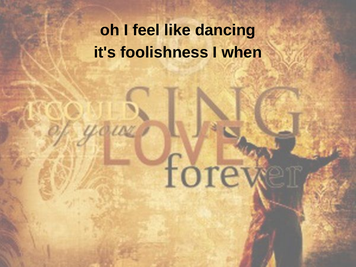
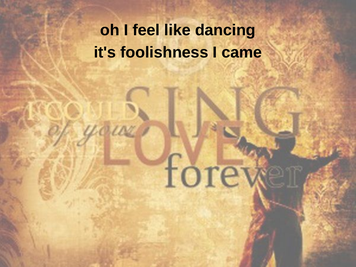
when: when -> came
